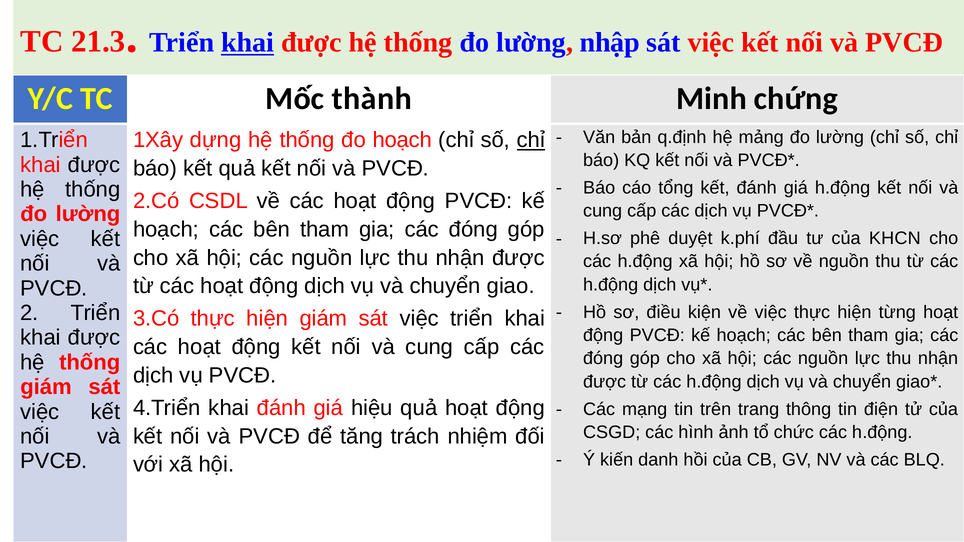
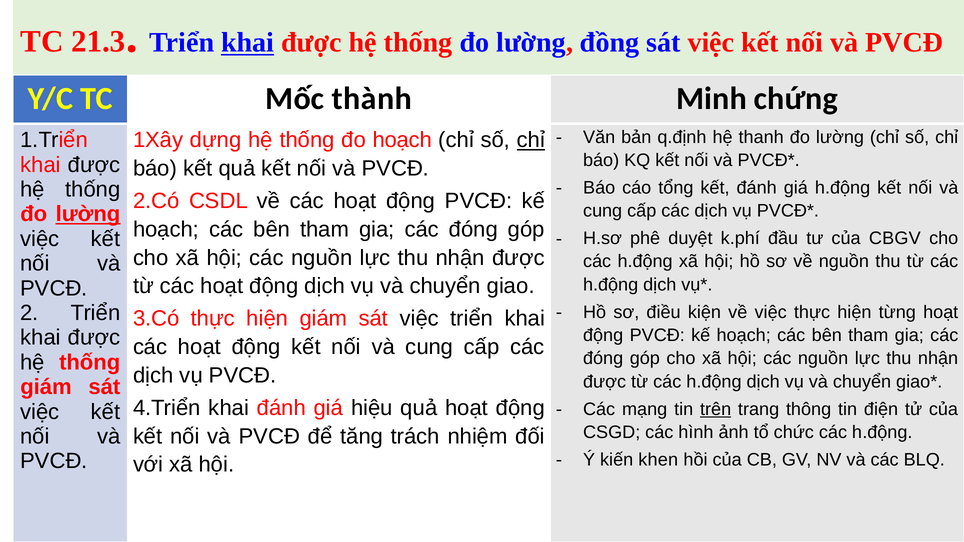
nhập: nhập -> đồng
mảng: mảng -> thanh
lường at (88, 214) underline: none -> present
KHCN: KHCN -> CBGV
trên underline: none -> present
danh: danh -> khen
